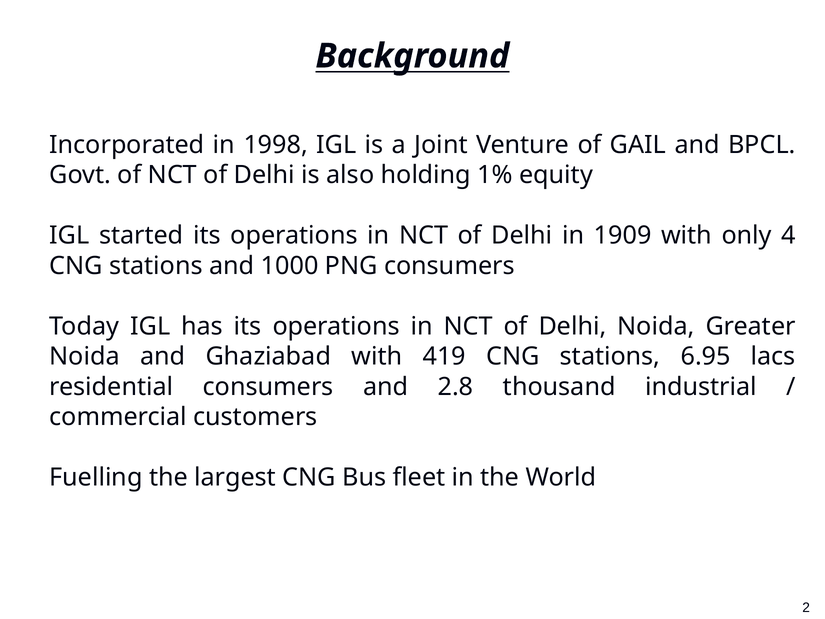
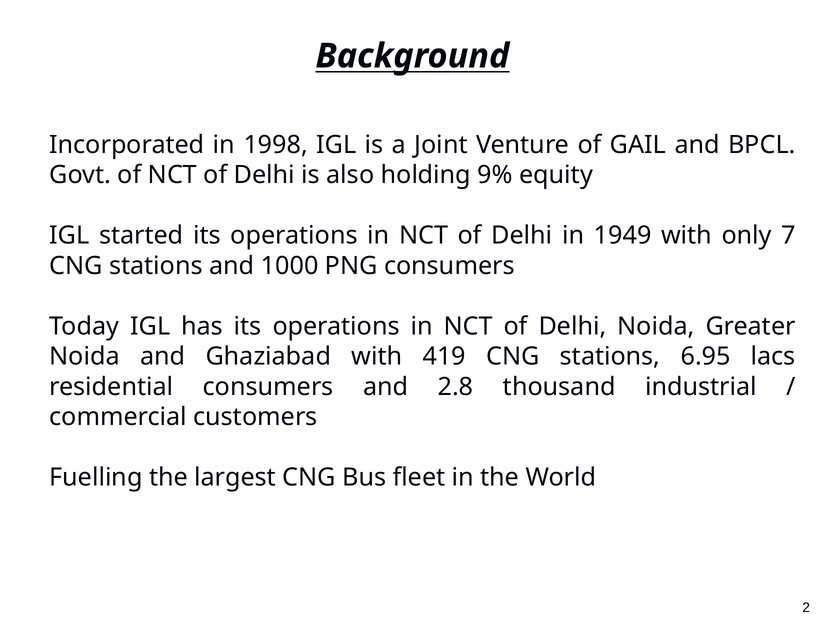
1%: 1% -> 9%
1909: 1909 -> 1949
4: 4 -> 7
